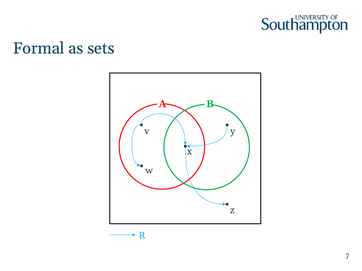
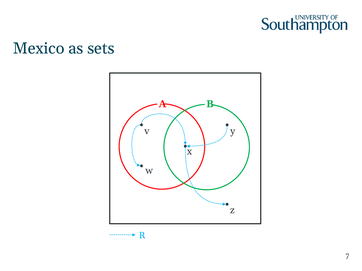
Formal: Formal -> Mexico
